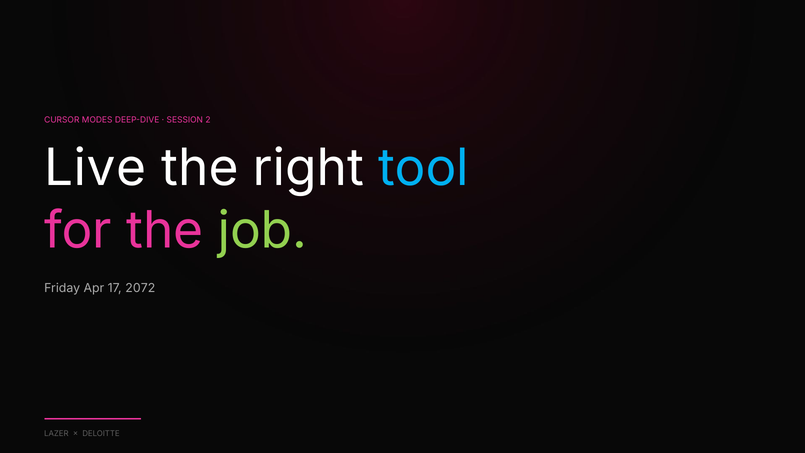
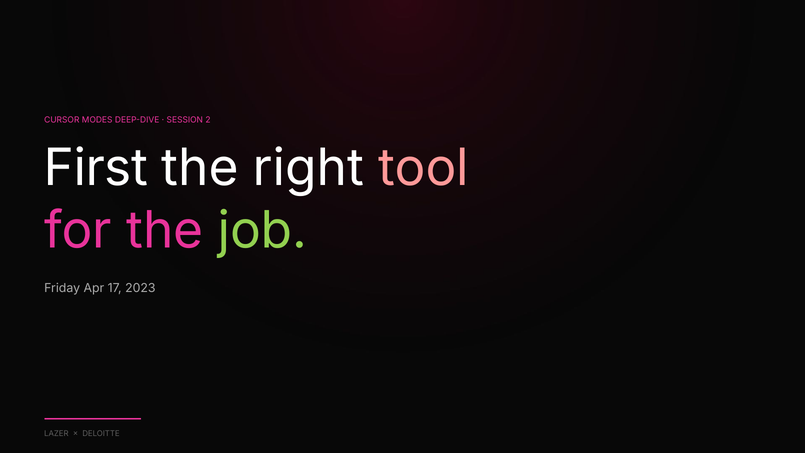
Live: Live -> First
tool colour: light blue -> pink
2072: 2072 -> 2023
